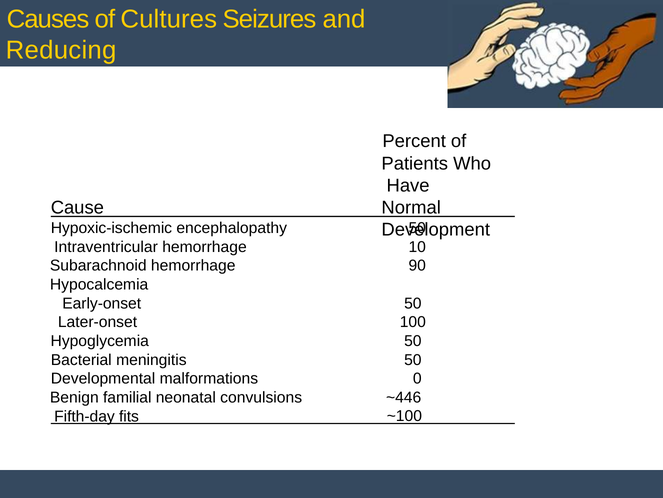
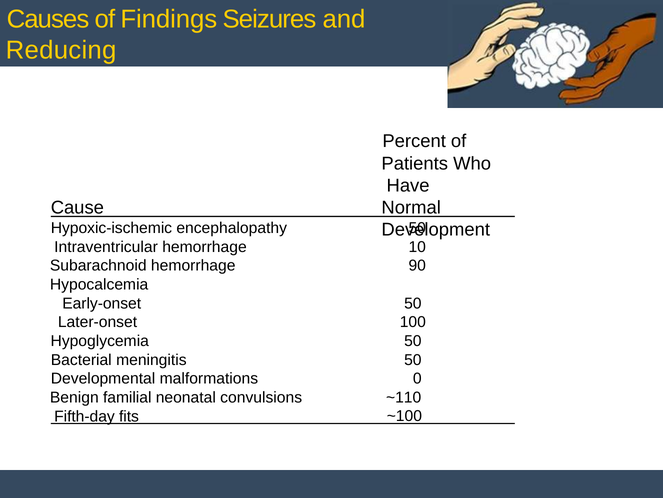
Cultures: Cultures -> Findings
~446: ~446 -> ~110
